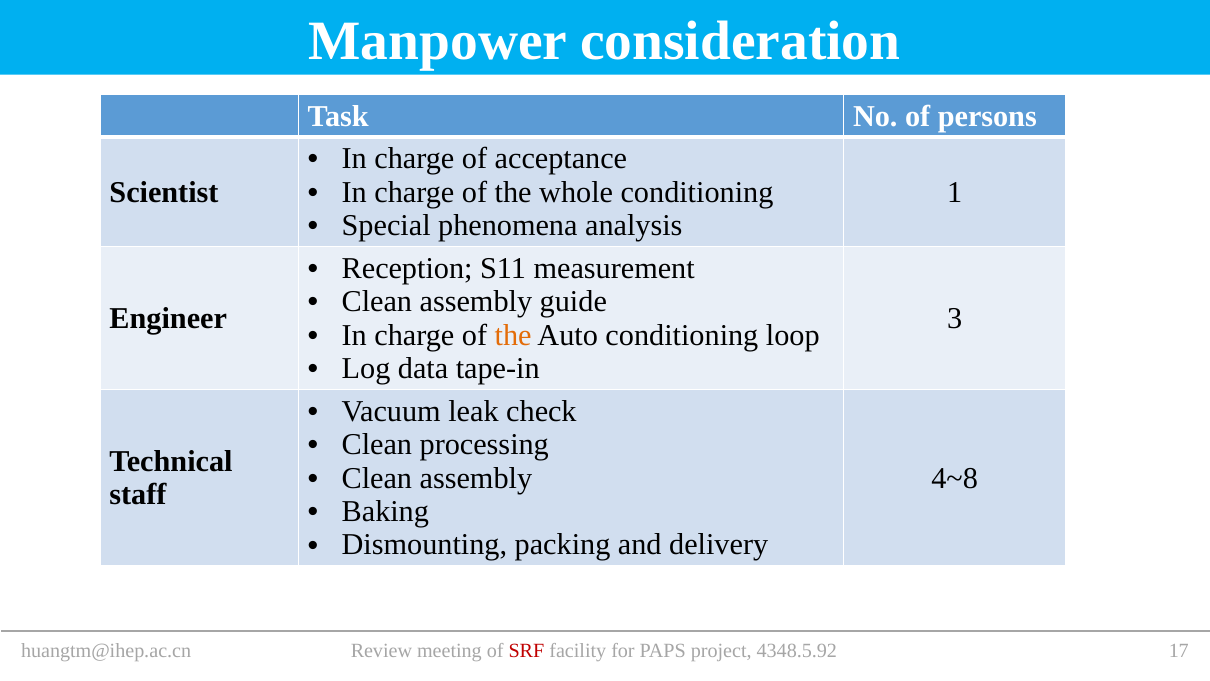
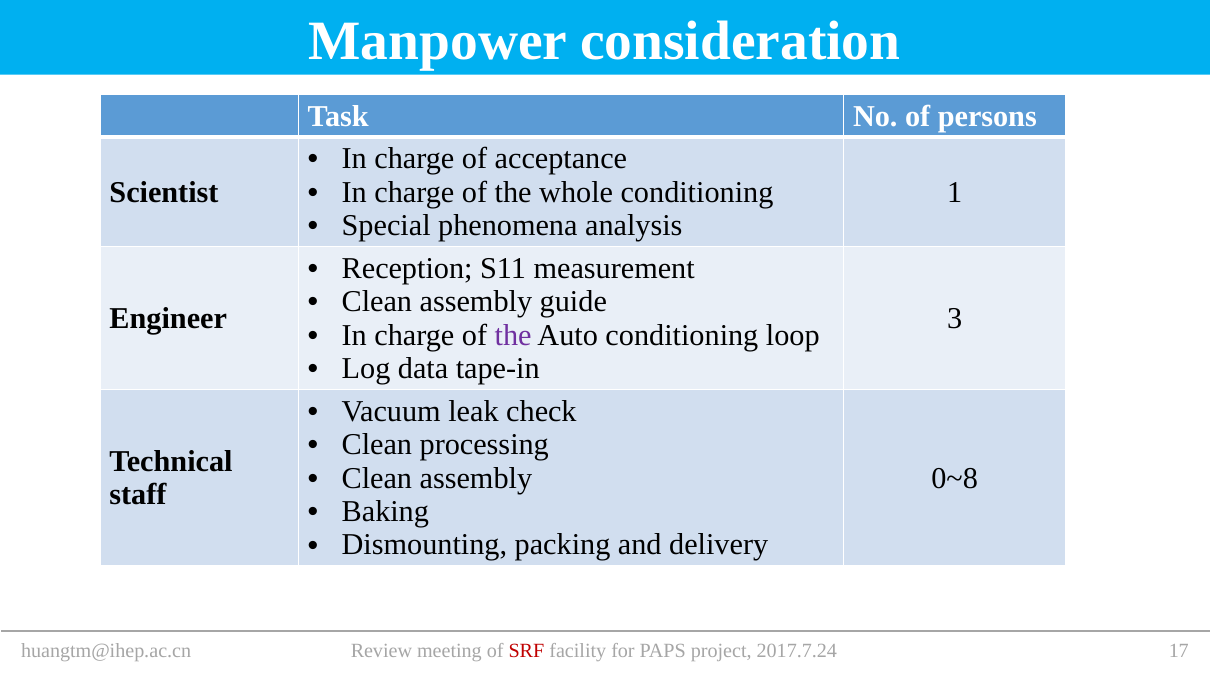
the at (513, 335) colour: orange -> purple
4~8: 4~8 -> 0~8
4348.5.92: 4348.5.92 -> 2017.7.24
